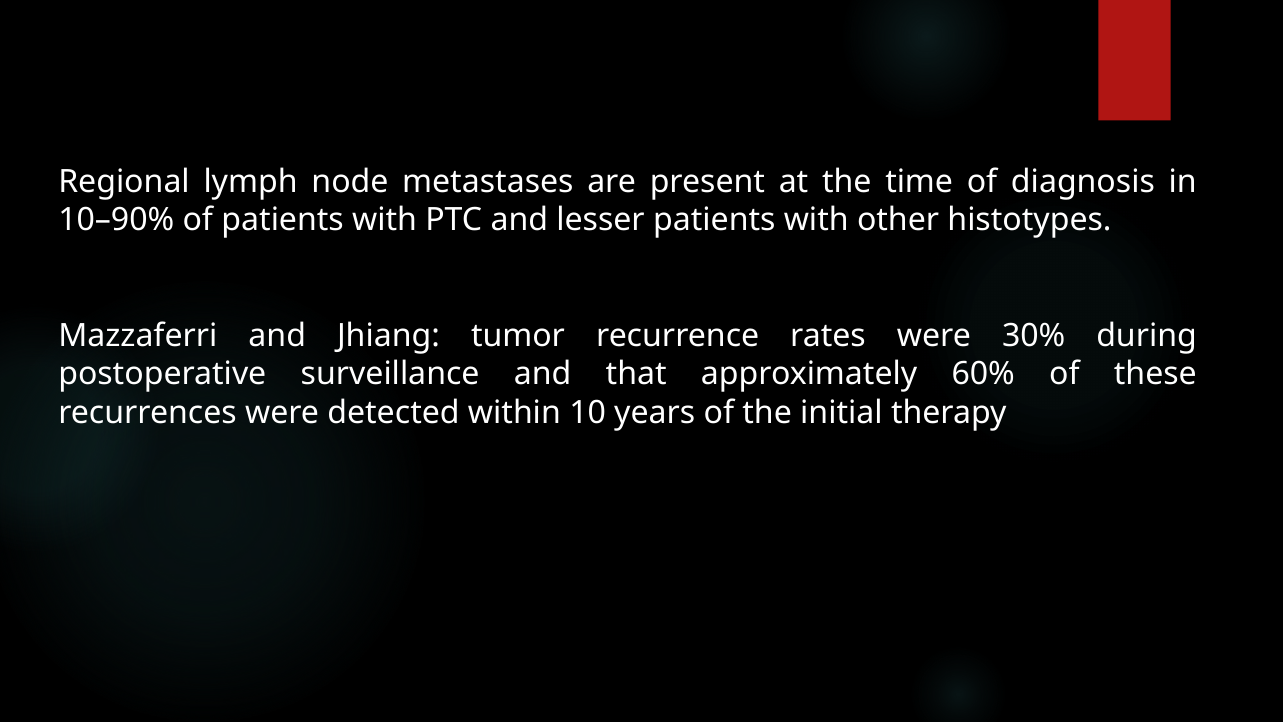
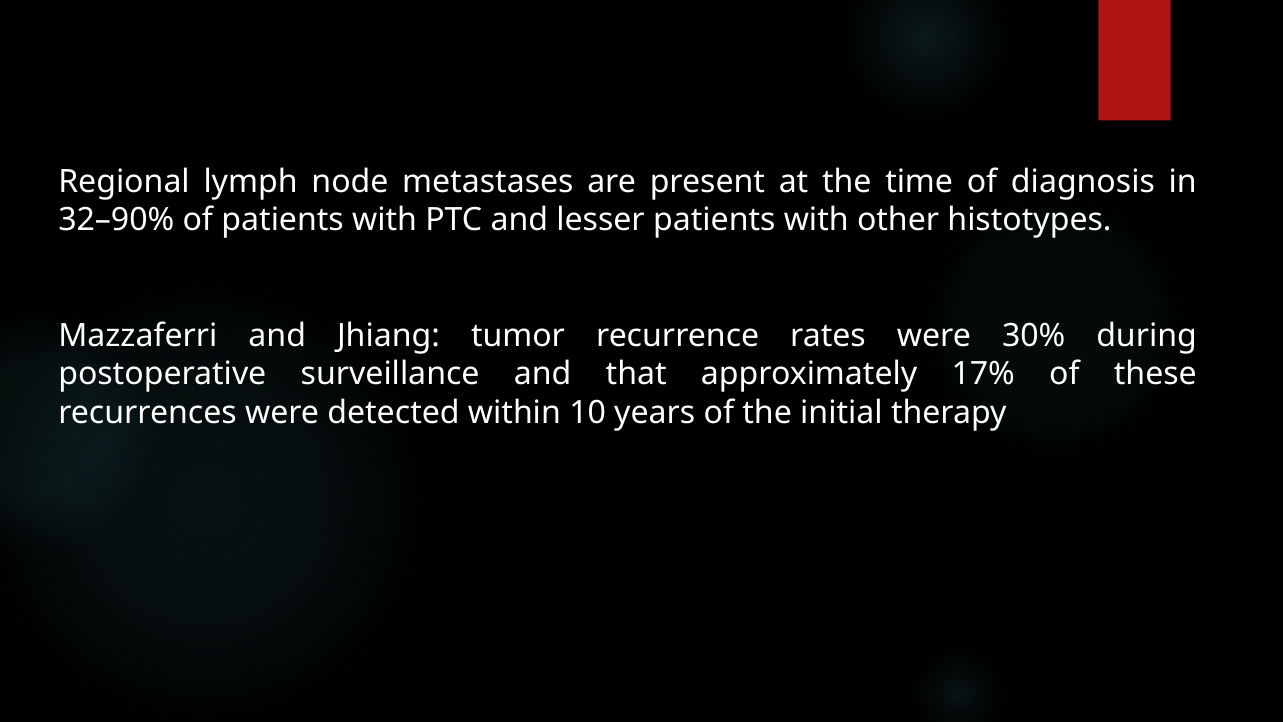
10–90%: 10–90% -> 32–90%
60%: 60% -> 17%
